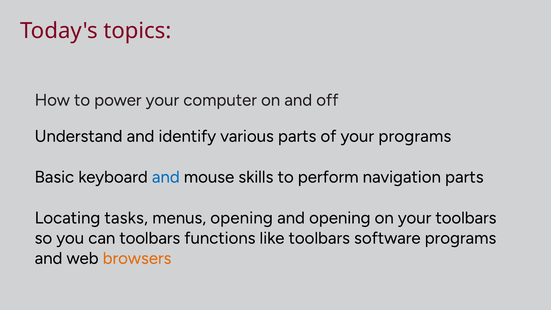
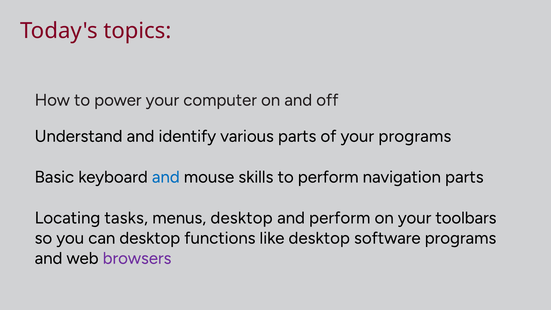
menus opening: opening -> desktop
and opening: opening -> perform
can toolbars: toolbars -> desktop
like toolbars: toolbars -> desktop
browsers colour: orange -> purple
